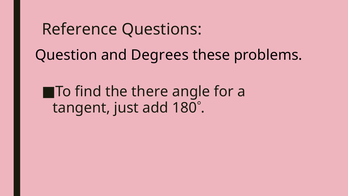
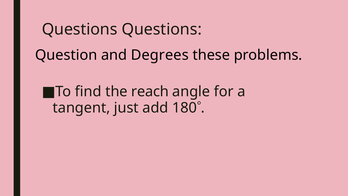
Reference at (80, 29): Reference -> Questions
there: there -> reach
